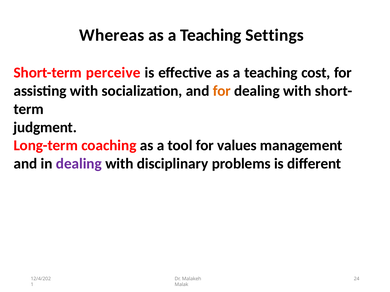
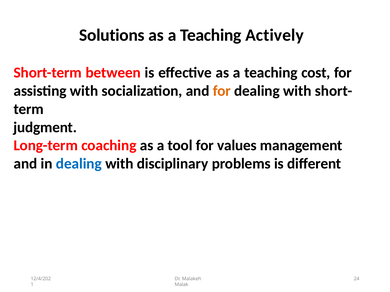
Whereas: Whereas -> Solutions
Settings: Settings -> Actively
perceive: perceive -> between
dealing at (79, 164) colour: purple -> blue
